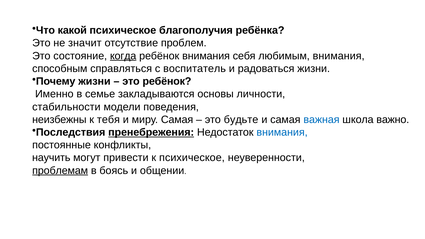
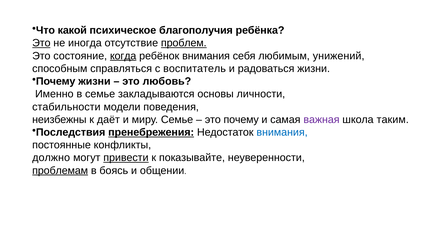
Это at (41, 43) underline: none -> present
значит: значит -> иногда
проблем underline: none -> present
любимым внимания: внимания -> унижений
это ребёнок: ребёнок -> любовь
тебя: тебя -> даёт
миру Самая: Самая -> Семье
это будьте: будьте -> почему
важная colour: blue -> purple
важно: важно -> таким
научить: научить -> должно
привести underline: none -> present
к психическое: психическое -> показывайте
